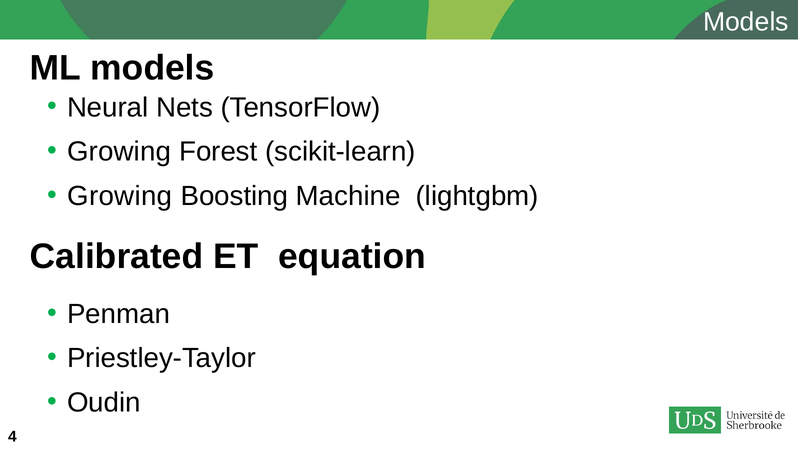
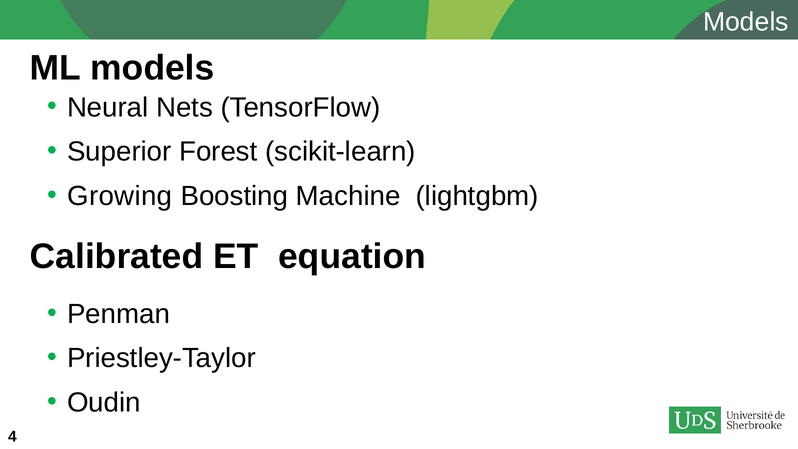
Growing at (119, 152): Growing -> Superior
